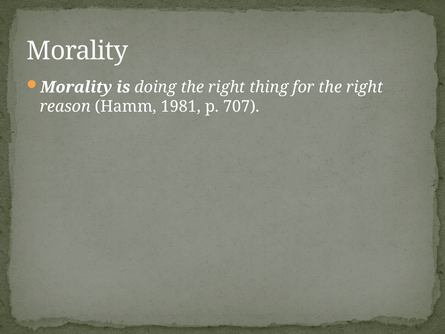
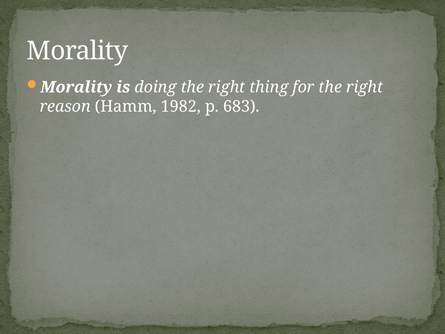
1981: 1981 -> 1982
707: 707 -> 683
